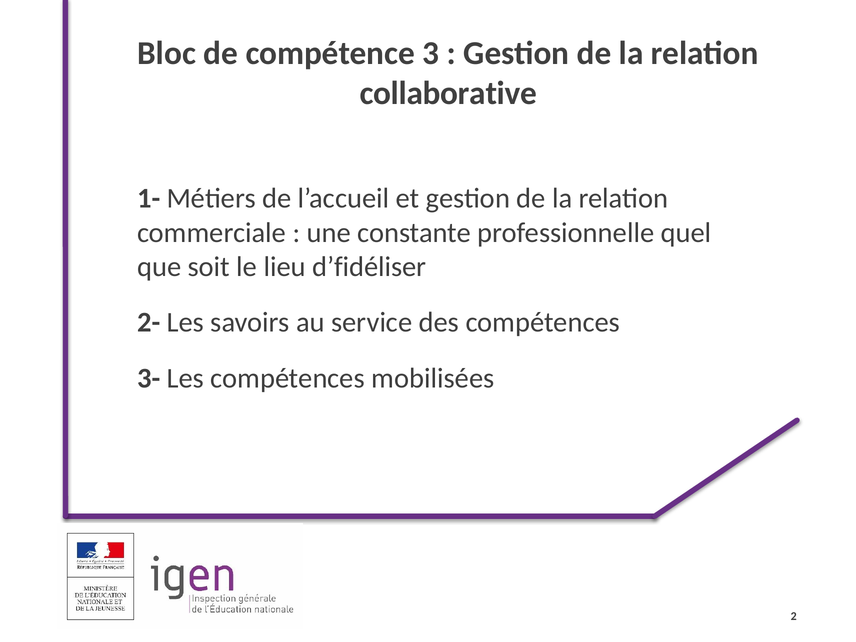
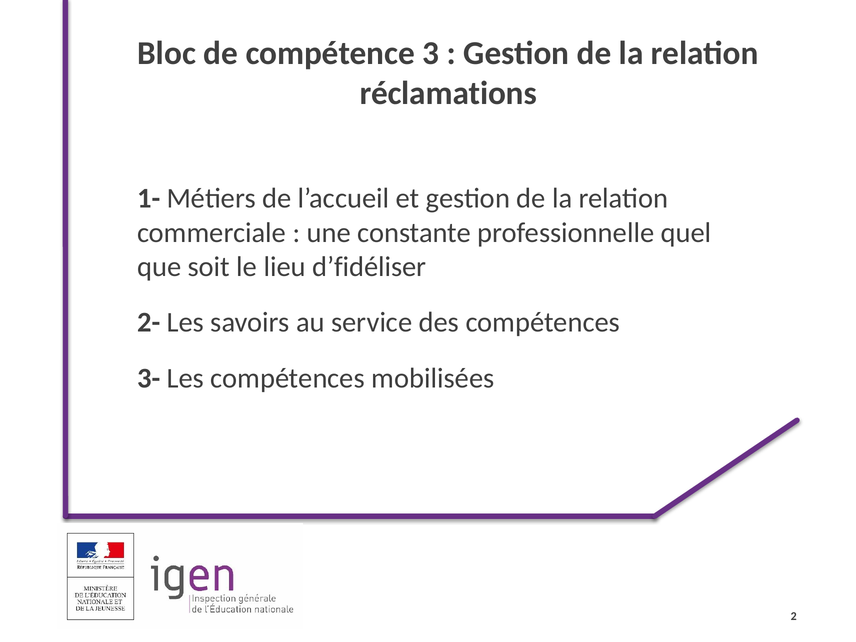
collaborative: collaborative -> réclamations
